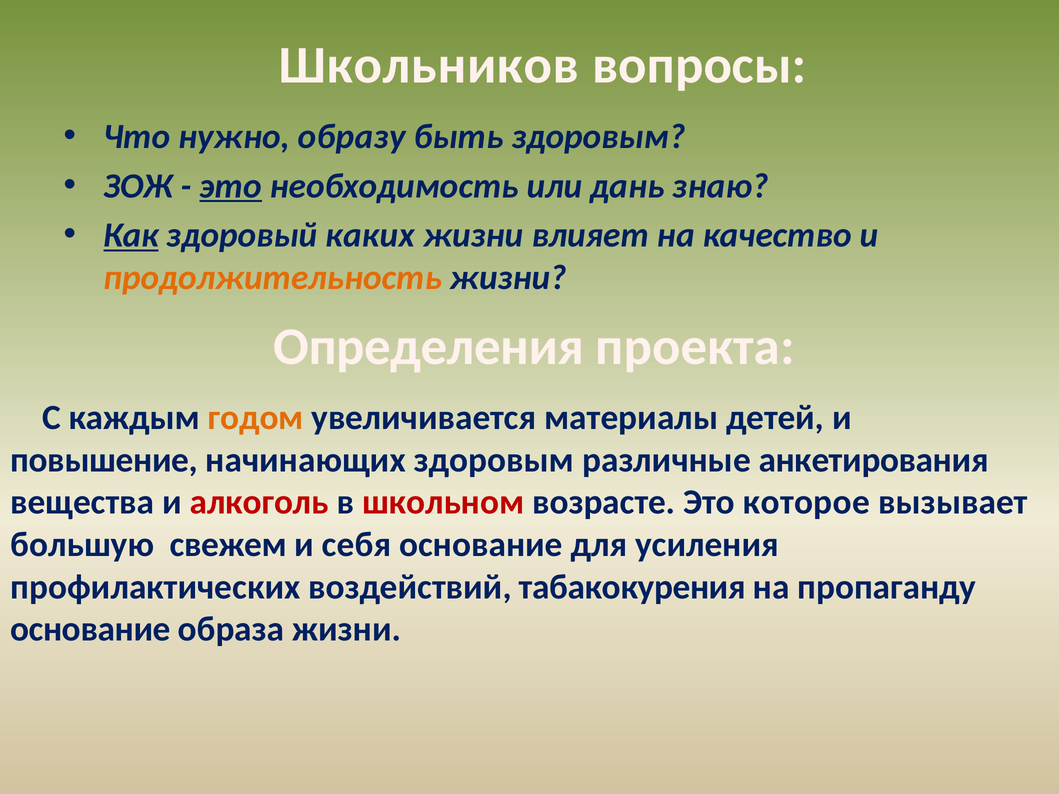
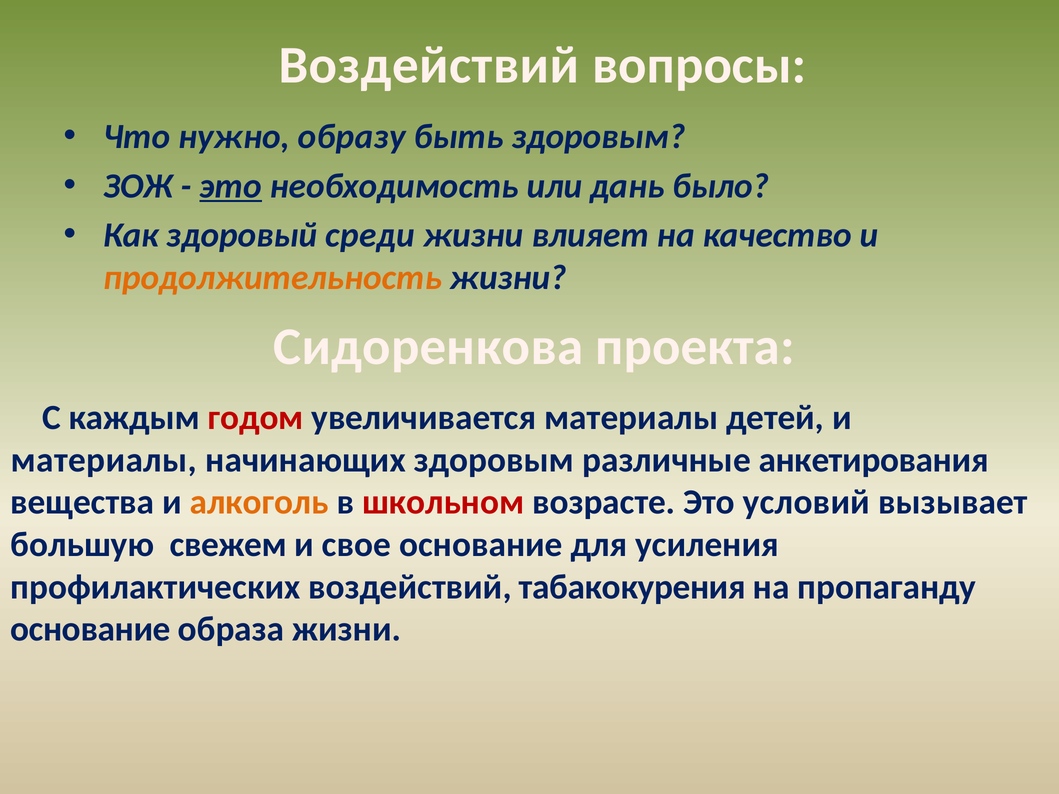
Школьников at (429, 65): Школьников -> Воздействий
знаю: знаю -> было
Как underline: present -> none
каких: каких -> среди
Определения: Определения -> Сидоренкова
годом colour: orange -> red
повышение at (104, 460): повышение -> материалы
алкоголь colour: red -> orange
которое: которое -> условий
себя: себя -> свое
